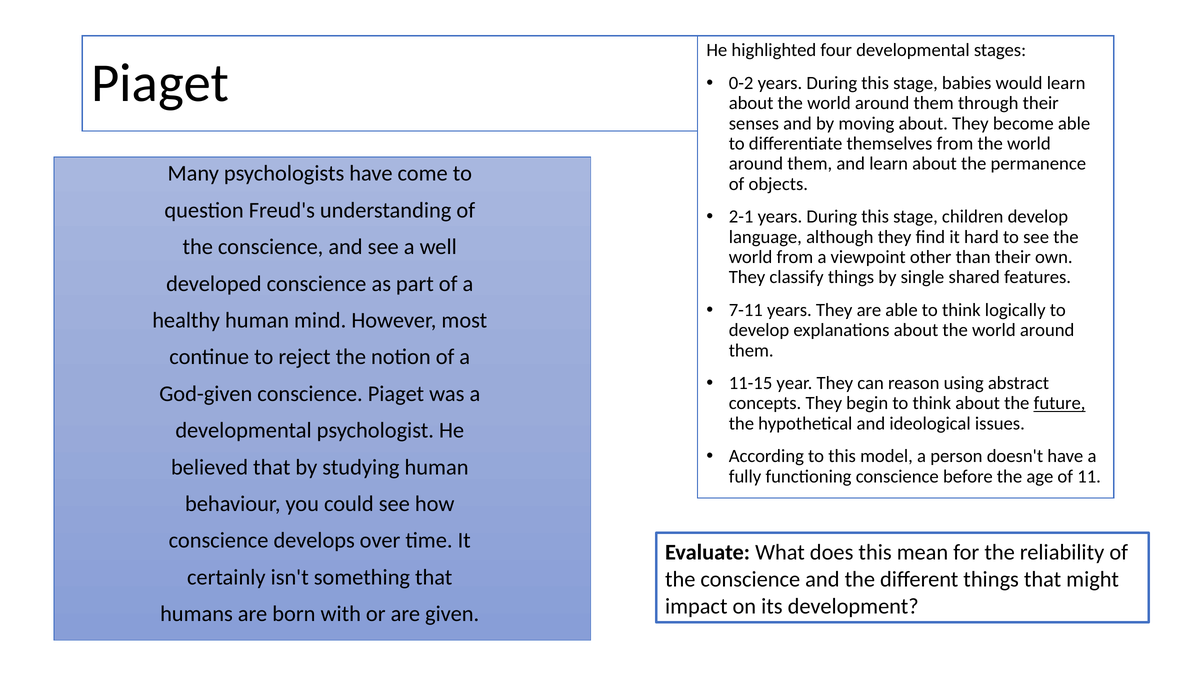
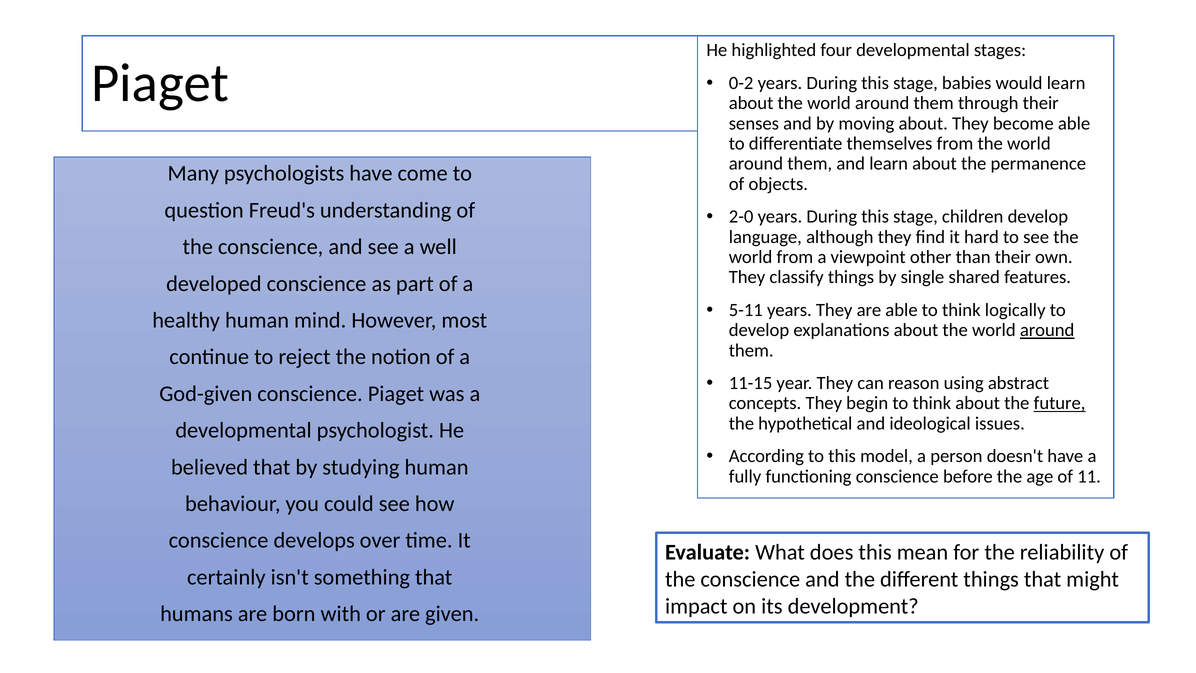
2-1: 2-1 -> 2-0
7-11: 7-11 -> 5-11
around at (1047, 330) underline: none -> present
